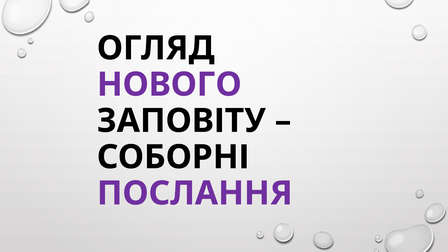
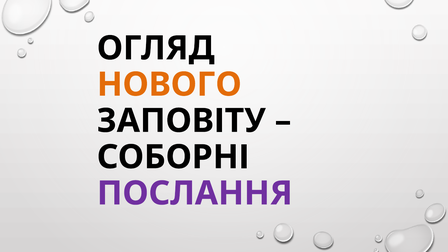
НОВОГО colour: purple -> orange
